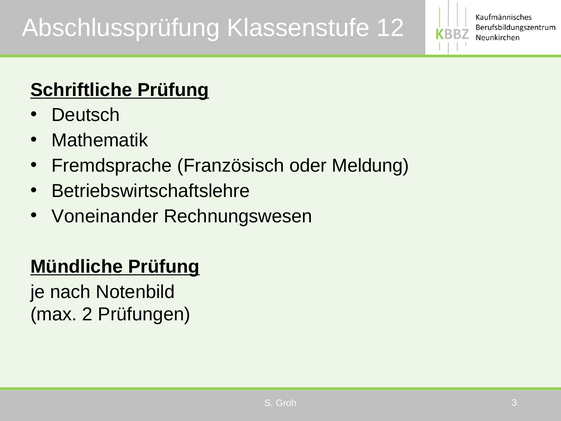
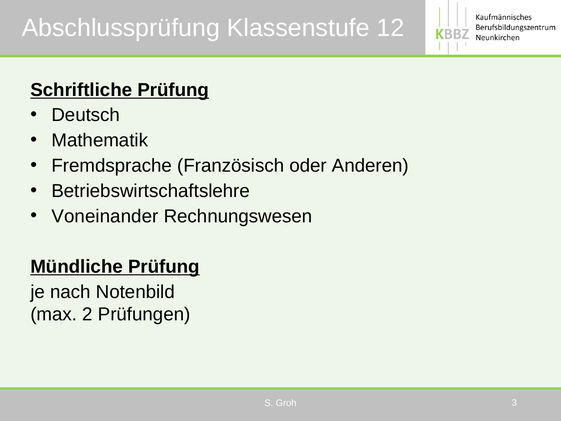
Meldung: Meldung -> Anderen
